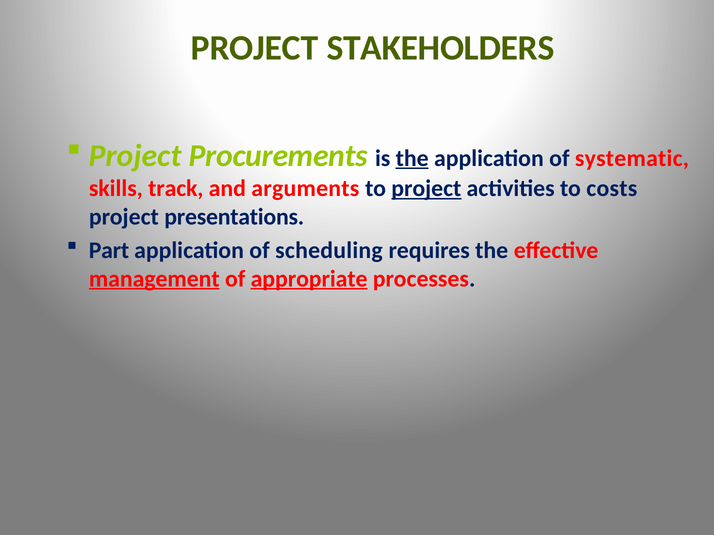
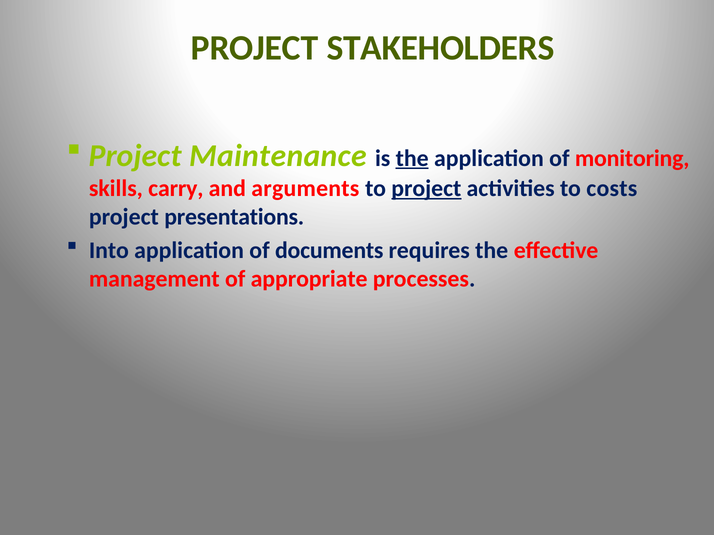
Procurements: Procurements -> Maintenance
systematic: systematic -> monitoring
track: track -> carry
Part: Part -> Into
scheduling: scheduling -> documents
management underline: present -> none
appropriate underline: present -> none
